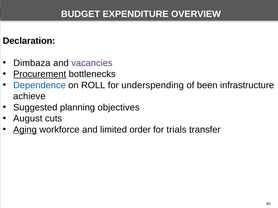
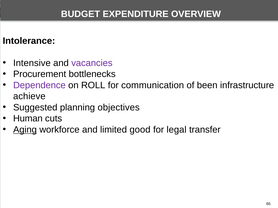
Declaration: Declaration -> Intolerance
Dimbaza: Dimbaza -> Intensive
Procurement underline: present -> none
Dependence colour: blue -> purple
underspending: underspending -> communication
August: August -> Human
order: order -> good
trials: trials -> legal
